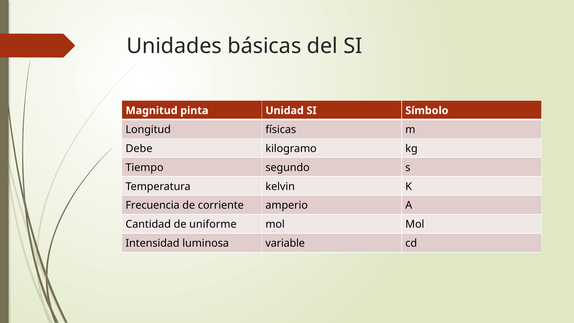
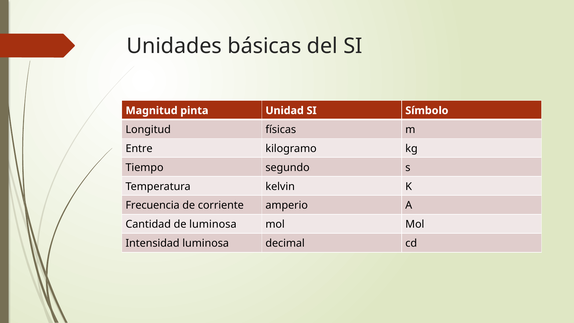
Debe: Debe -> Entre
de uniforme: uniforme -> luminosa
variable: variable -> decimal
